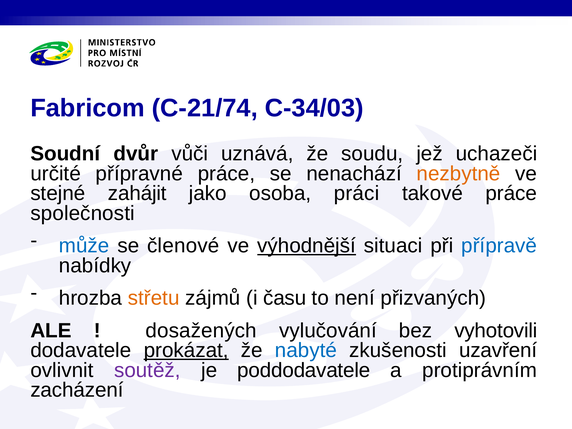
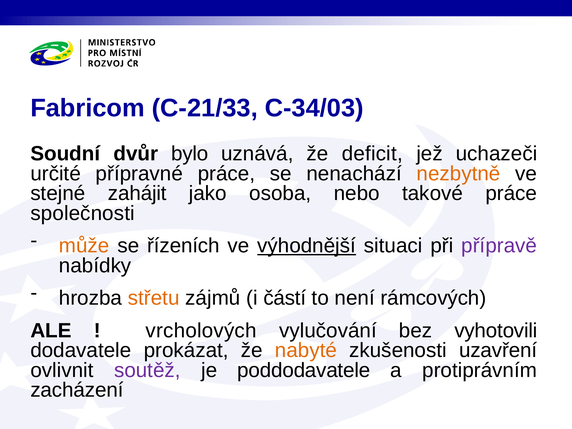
C-21/74: C-21/74 -> C-21/33
vůči: vůči -> bylo
soudu: soudu -> deficit
práci: práci -> nebo
může colour: blue -> orange
členové: členové -> řízeních
přípravě colour: blue -> purple
času: času -> částí
přizvaných: přizvaných -> rámcových
dosažených: dosažených -> vrcholových
prokázat underline: present -> none
nabyté colour: blue -> orange
